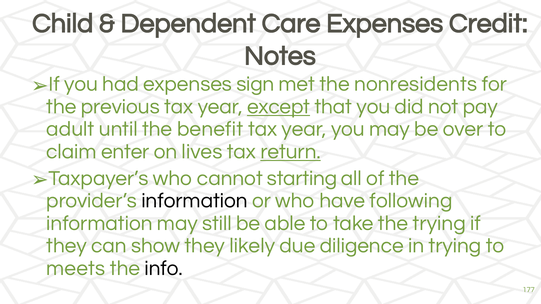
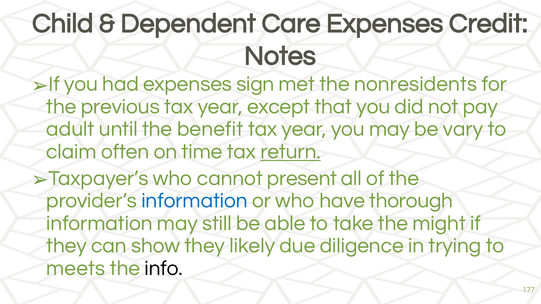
except underline: present -> none
over: over -> vary
enter: enter -> often
lives: lives -> time
starting: starting -> present
information at (194, 201) colour: black -> blue
following: following -> thorough
the trying: trying -> might
